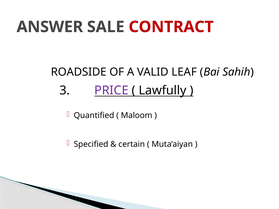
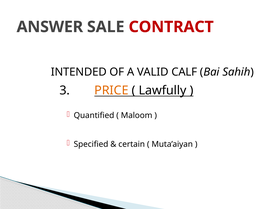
ROADSIDE: ROADSIDE -> INTENDED
LEAF: LEAF -> CALF
PRICE colour: purple -> orange
